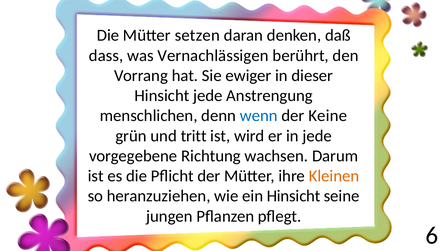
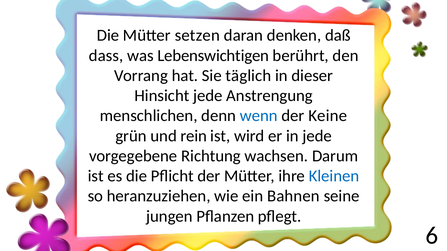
Vernachlässigen: Vernachlässigen -> Lebenswichtigen
ewiger: ewiger -> täglich
tritt: tritt -> rein
Kleinen colour: orange -> blue
ein Hinsicht: Hinsicht -> Bahnen
